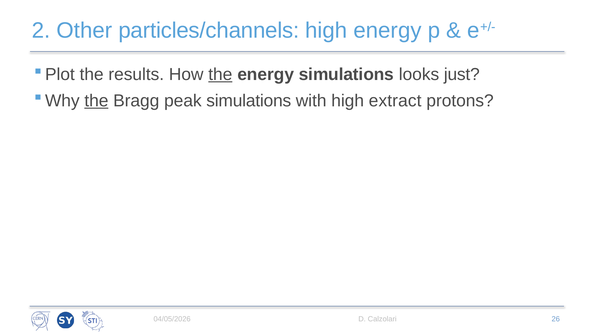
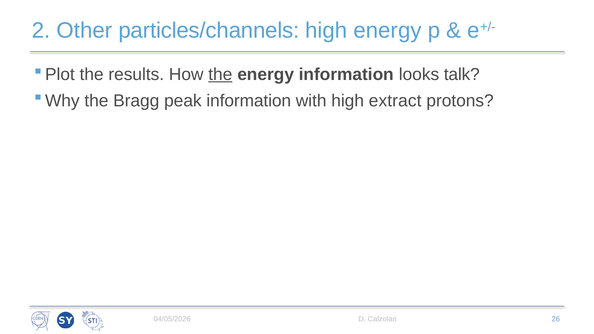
energy simulations: simulations -> information
just: just -> talk
the at (96, 101) underline: present -> none
peak simulations: simulations -> information
